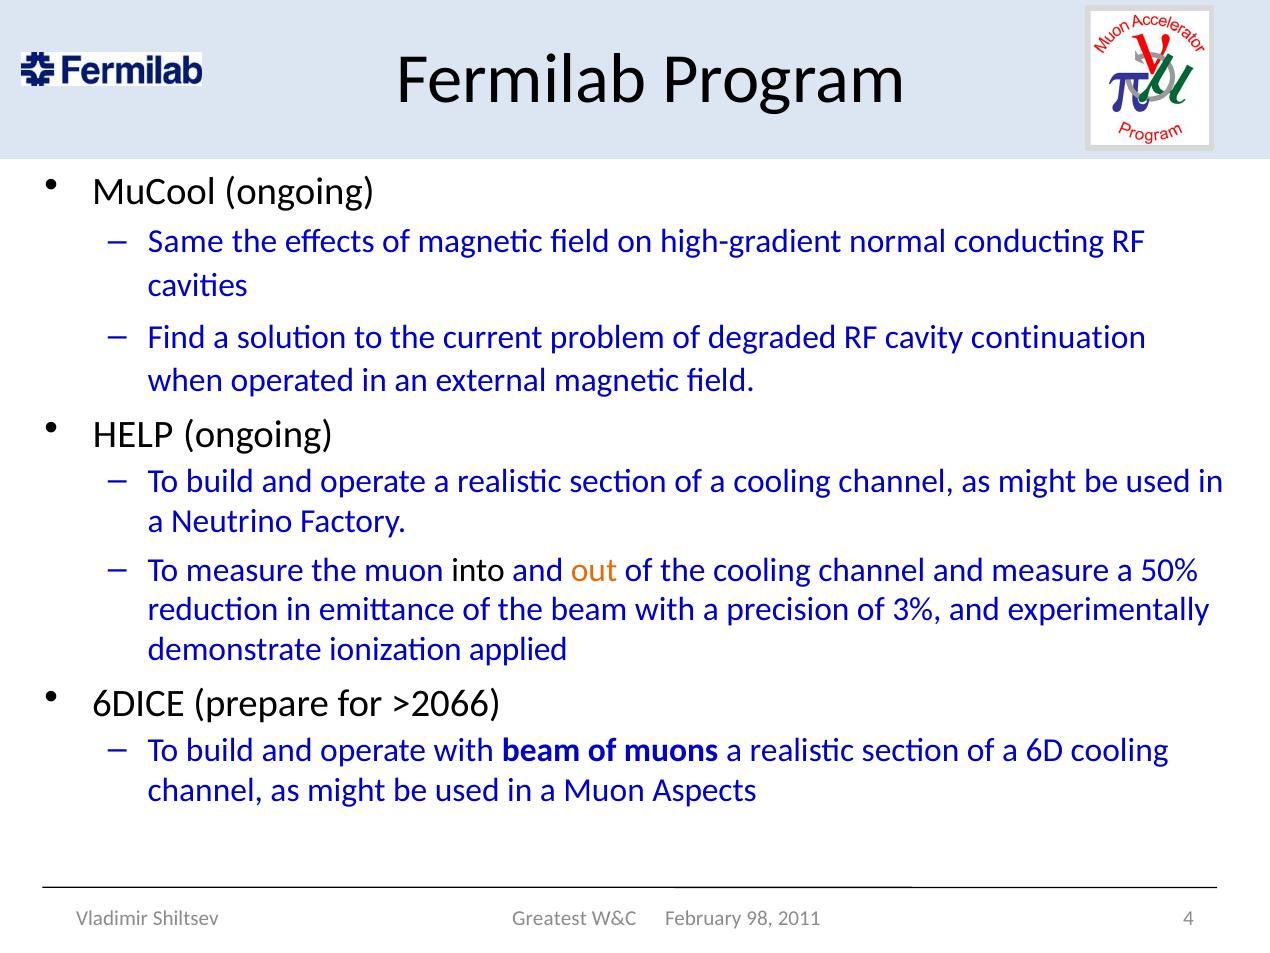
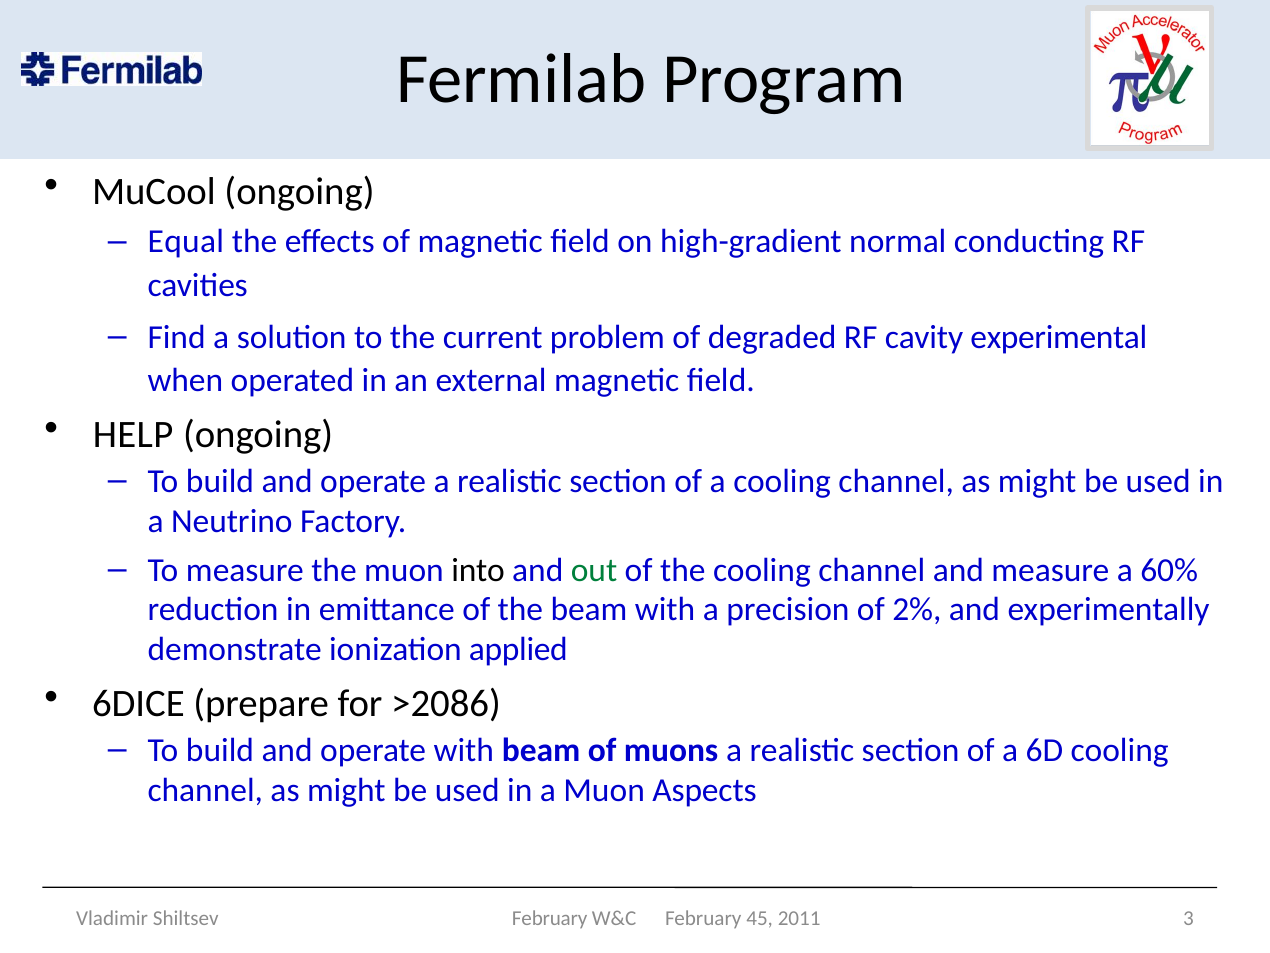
Same: Same -> Equal
continuation: continuation -> experimental
out colour: orange -> green
50%: 50% -> 60%
3%: 3% -> 2%
>2066: >2066 -> >2086
Shiltsev Greatest: Greatest -> February
98: 98 -> 45
4: 4 -> 3
